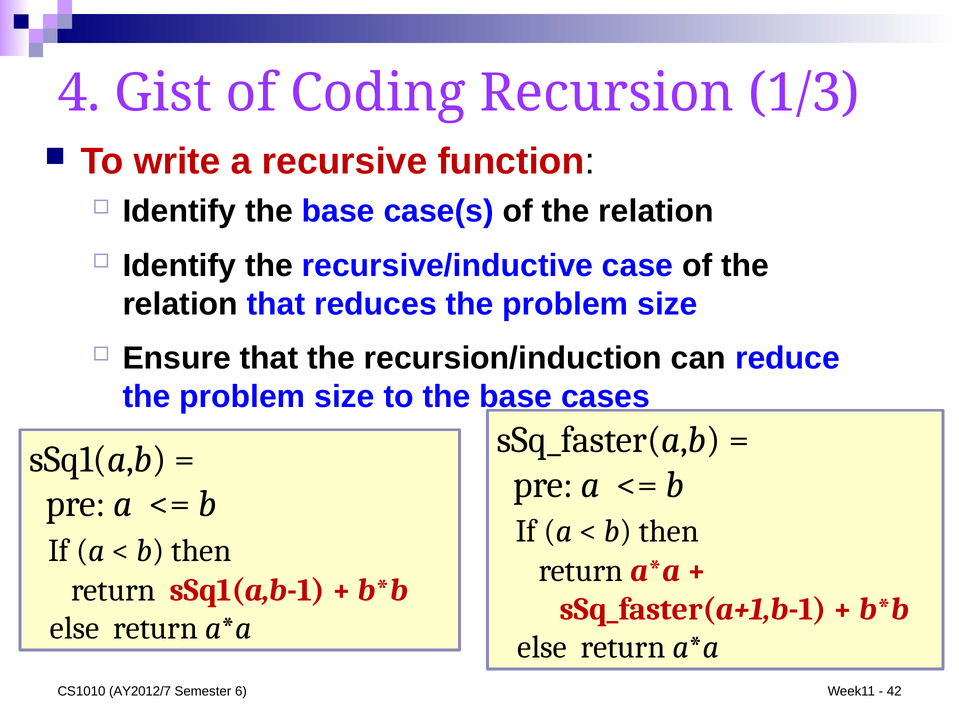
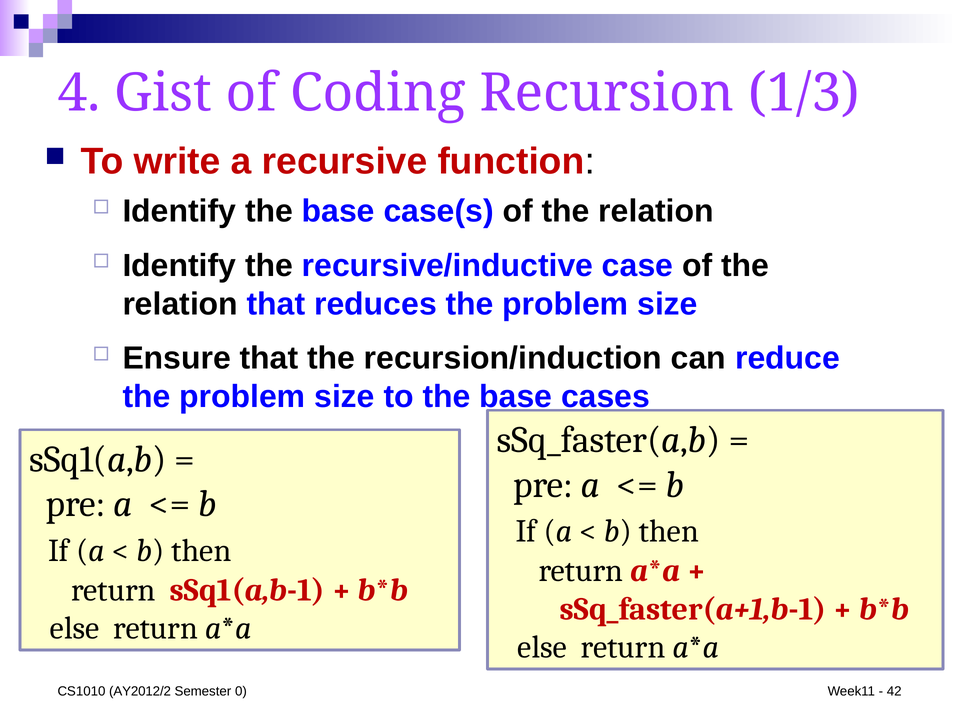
AY2012/7: AY2012/7 -> AY2012/2
6: 6 -> 0
